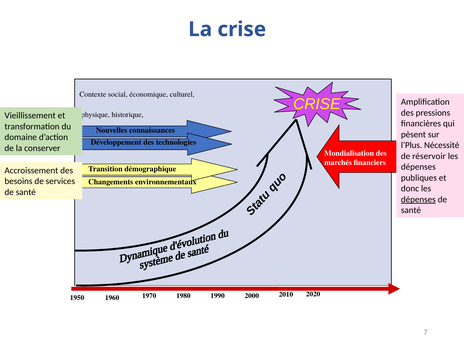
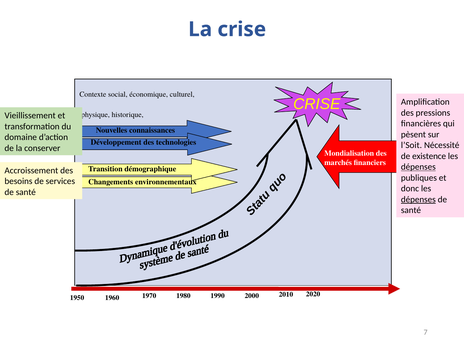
l’Plus: l’Plus -> l’Soit
réservoir: réservoir -> existence
dépenses at (418, 167) underline: none -> present
